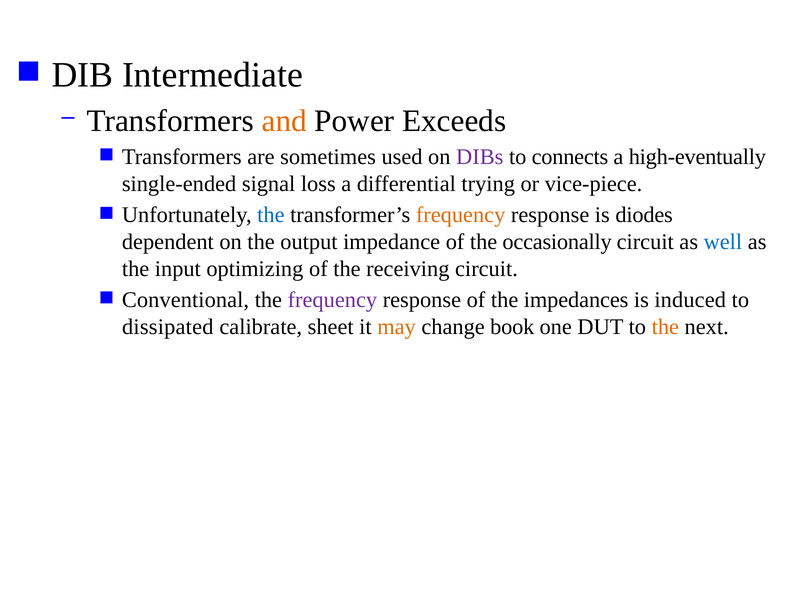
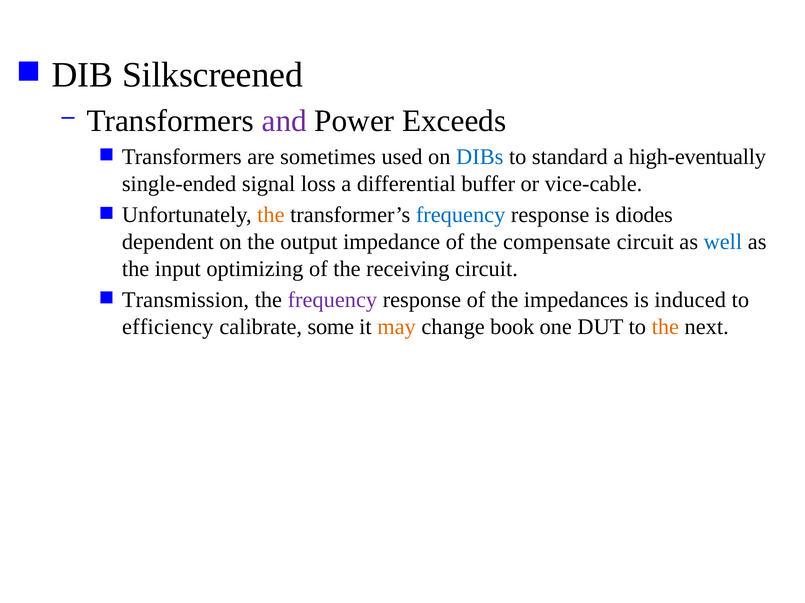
Intermediate: Intermediate -> Silkscreened
and colour: orange -> purple
DIBs colour: purple -> blue
connects: connects -> standard
trying: trying -> buffer
vice-piece: vice-piece -> vice-cable
the at (271, 215) colour: blue -> orange
frequency at (461, 215) colour: orange -> blue
occasionally: occasionally -> compensate
Conventional: Conventional -> Transmission
dissipated: dissipated -> efficiency
sheet: sheet -> some
